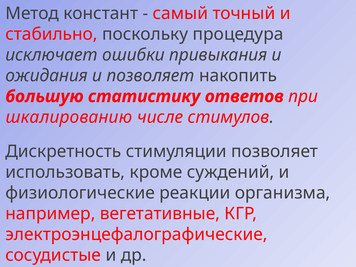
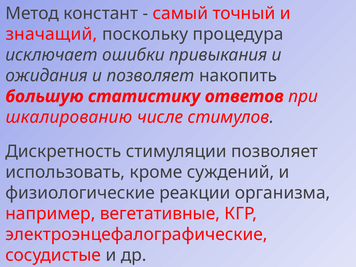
стабильно: стабильно -> значащий
